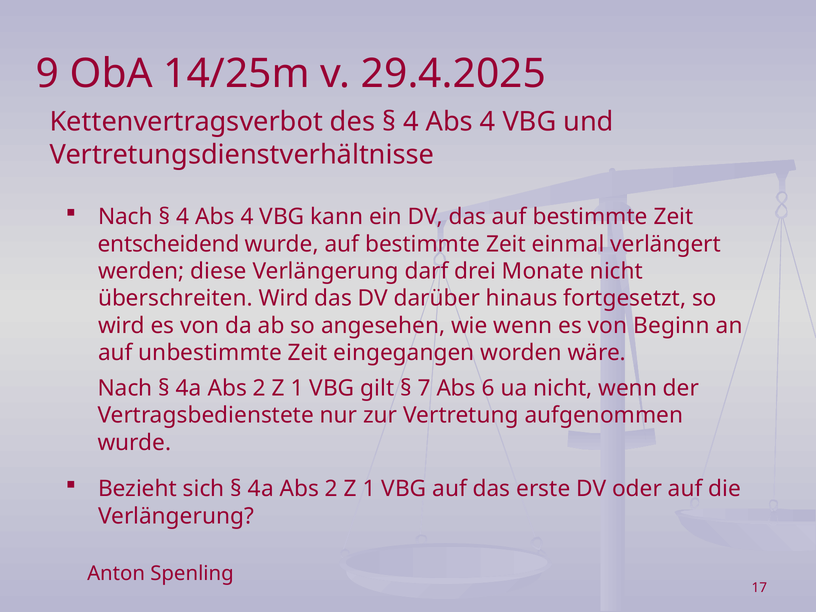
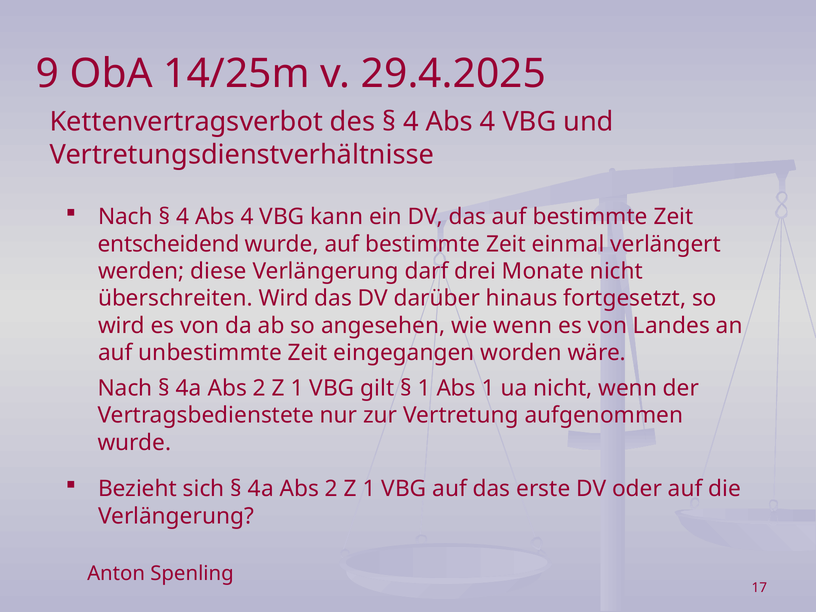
Beginn: Beginn -> Landes
7 at (424, 388): 7 -> 1
Abs 6: 6 -> 1
